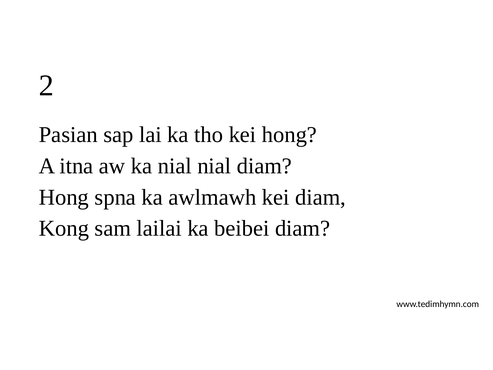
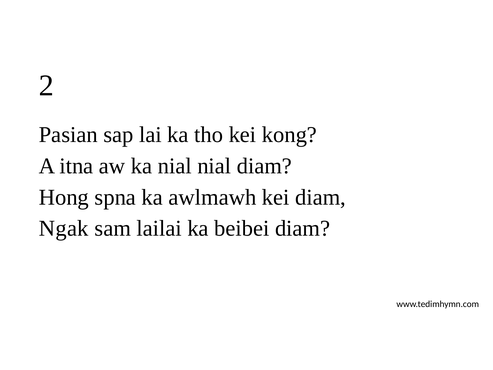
kei hong: hong -> kong
Kong: Kong -> Ngak
